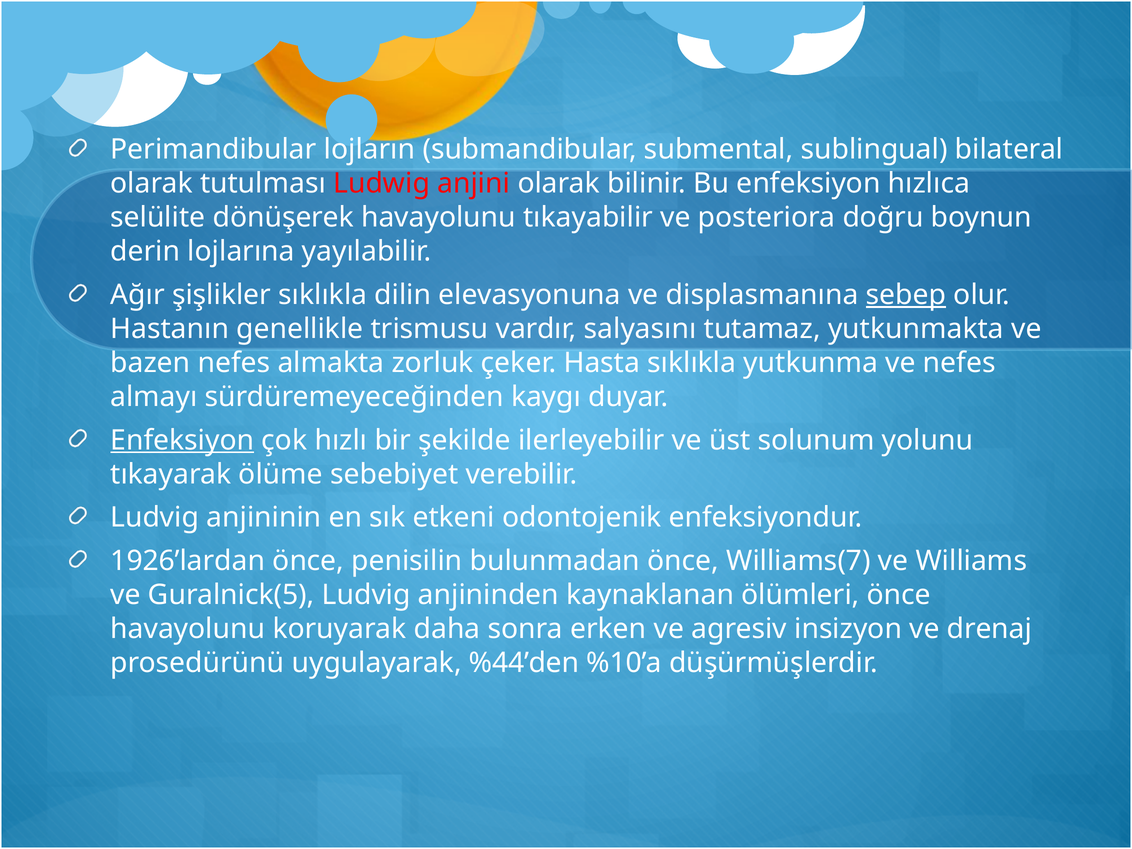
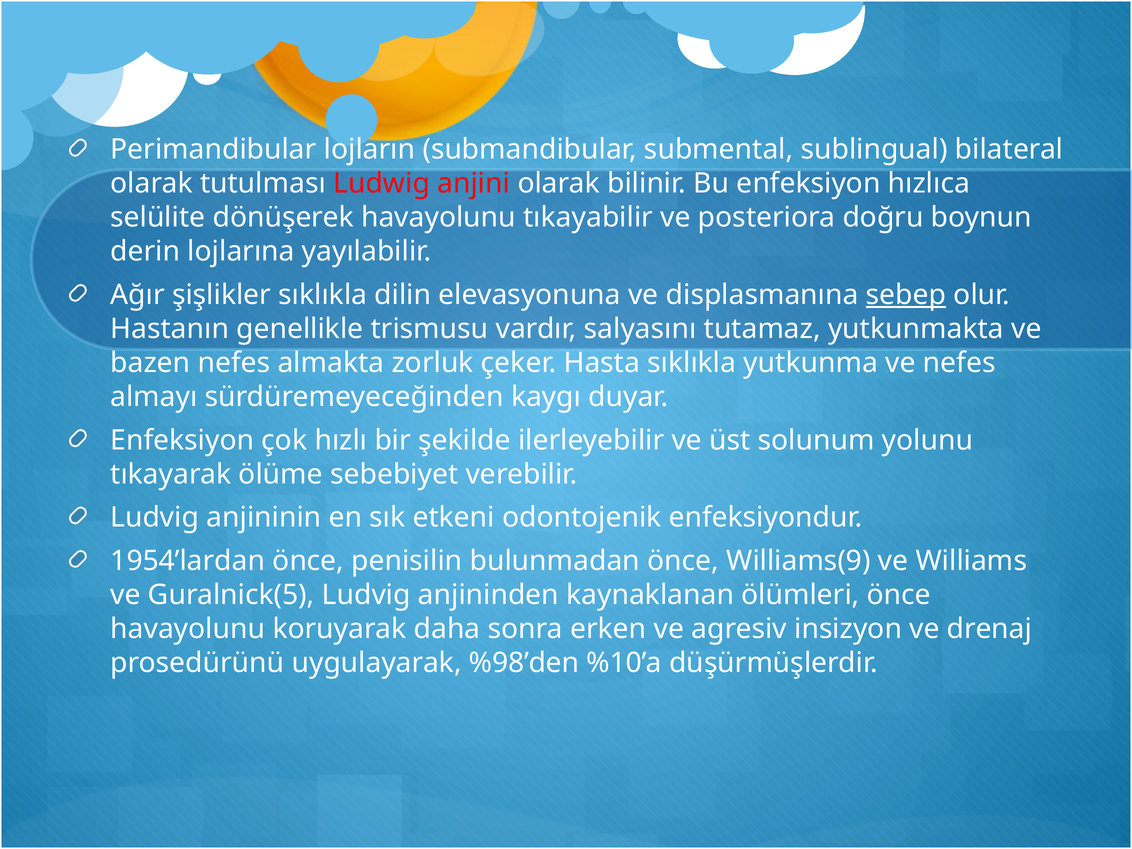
Enfeksiyon at (182, 440) underline: present -> none
1926’lardan: 1926’lardan -> 1954’lardan
Williams(7: Williams(7 -> Williams(9
%44’den: %44’den -> %98’den
